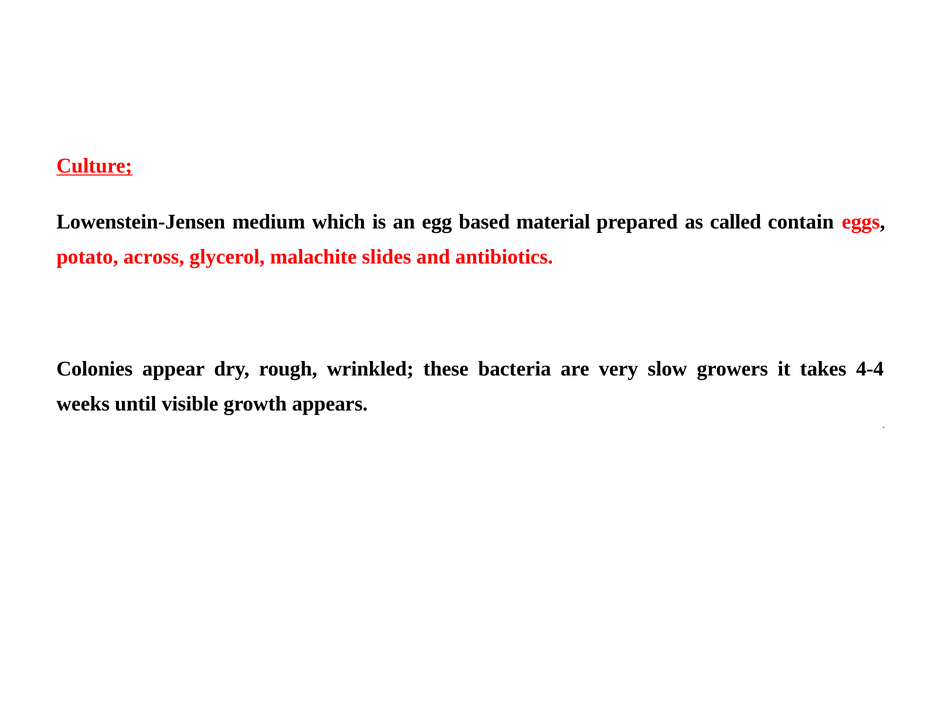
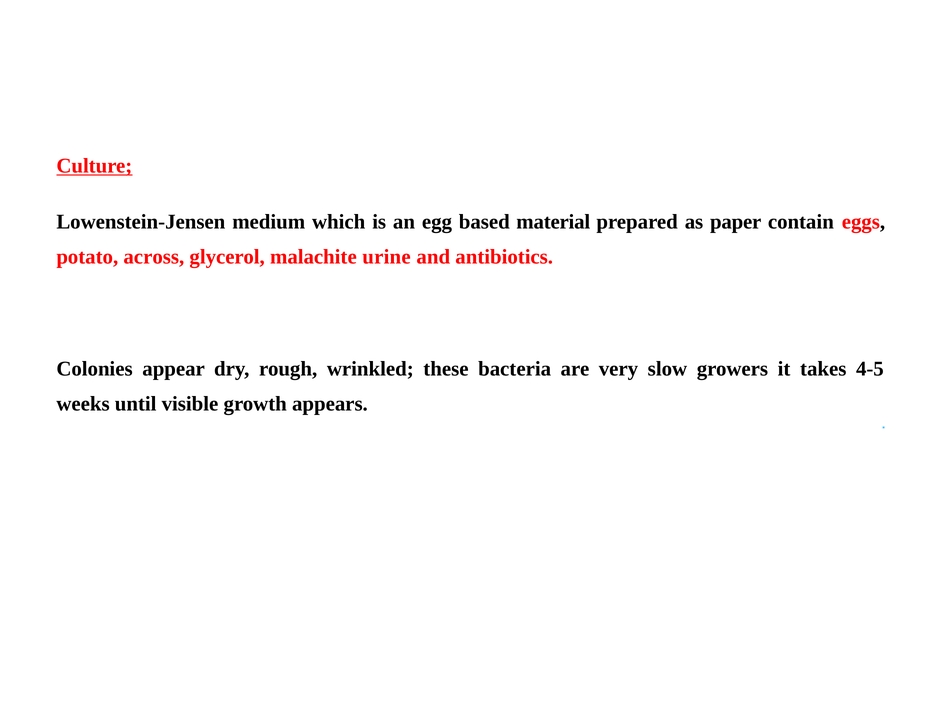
called: called -> paper
slides: slides -> urine
4-4: 4-4 -> 4-5
